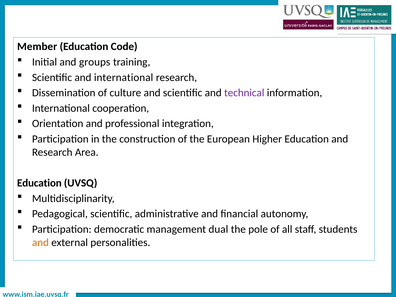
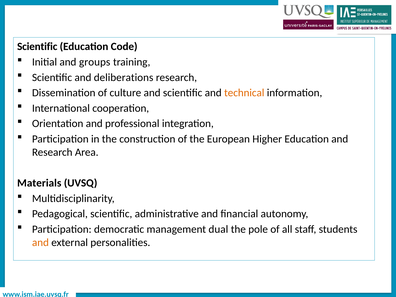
Member at (37, 47): Member -> Scientific
and international: international -> deliberations
technical colour: purple -> orange
Education at (39, 183): Education -> Materials
